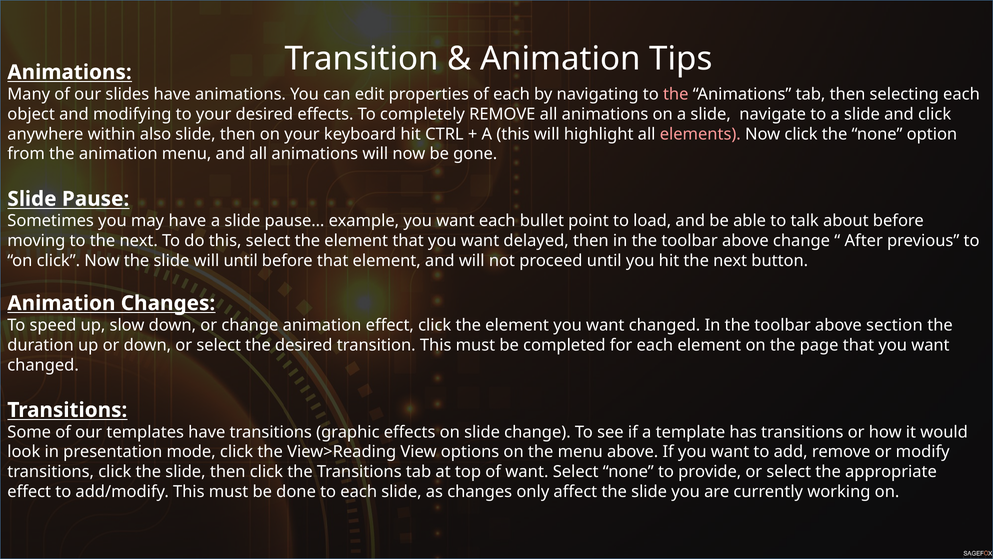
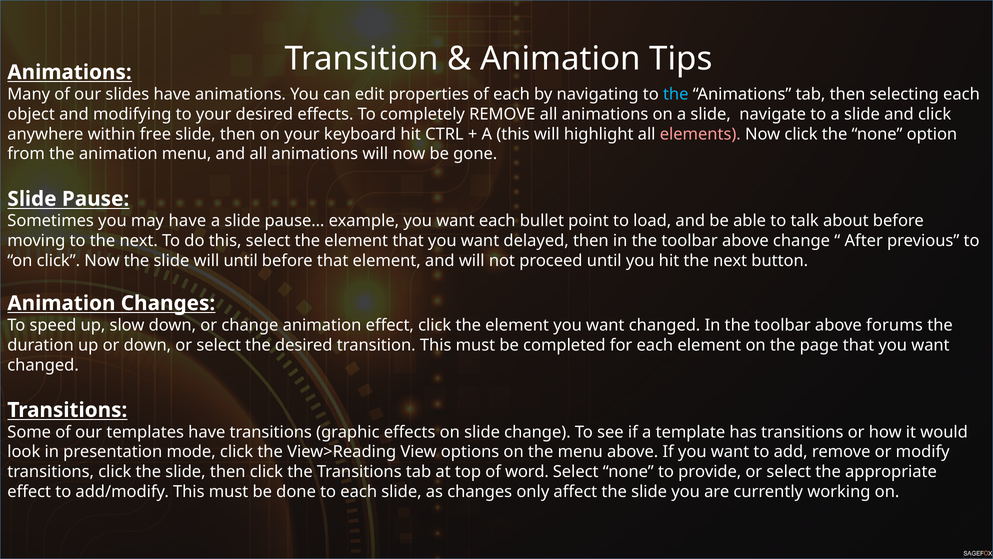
the at (676, 94) colour: pink -> light blue
also: also -> free
section: section -> forums
of want: want -> word
